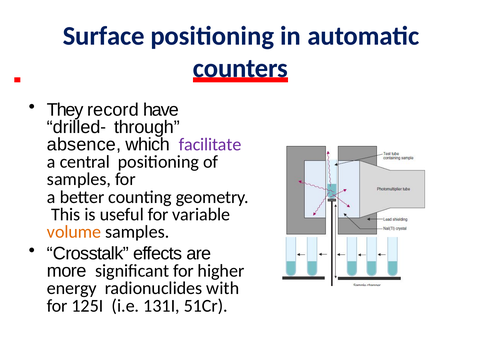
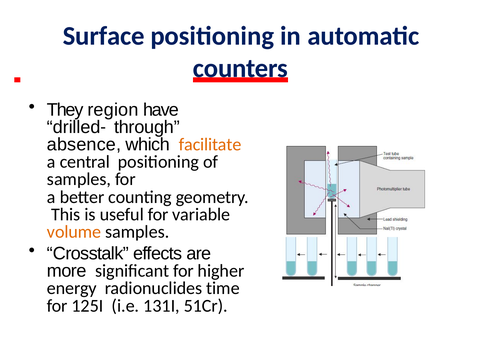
record: record -> region
facilitate colour: purple -> orange
with: with -> time
